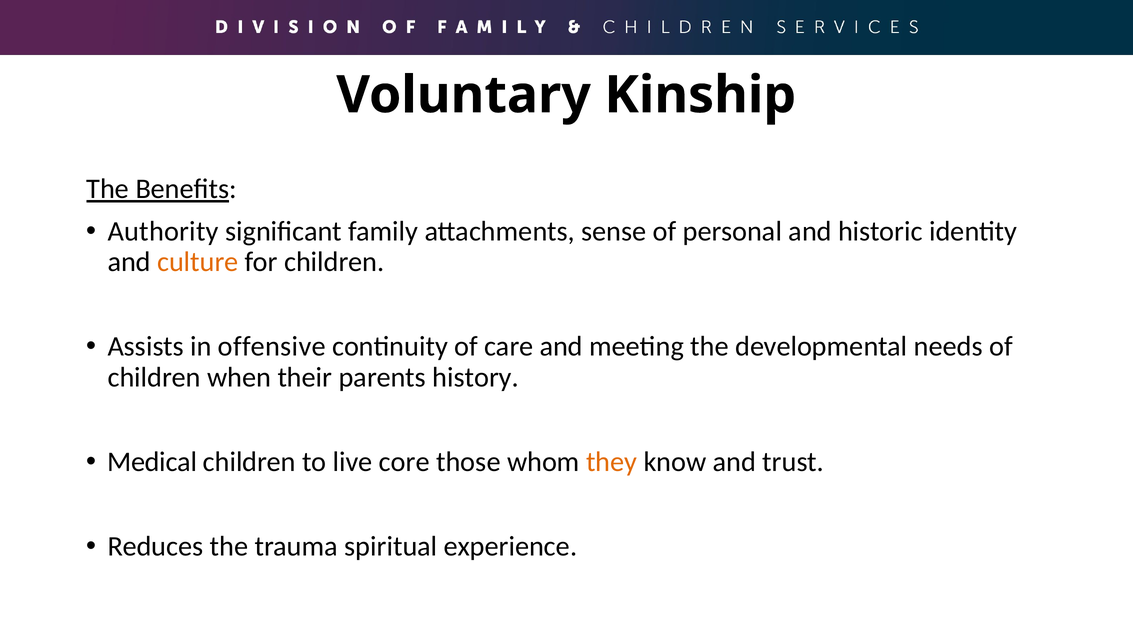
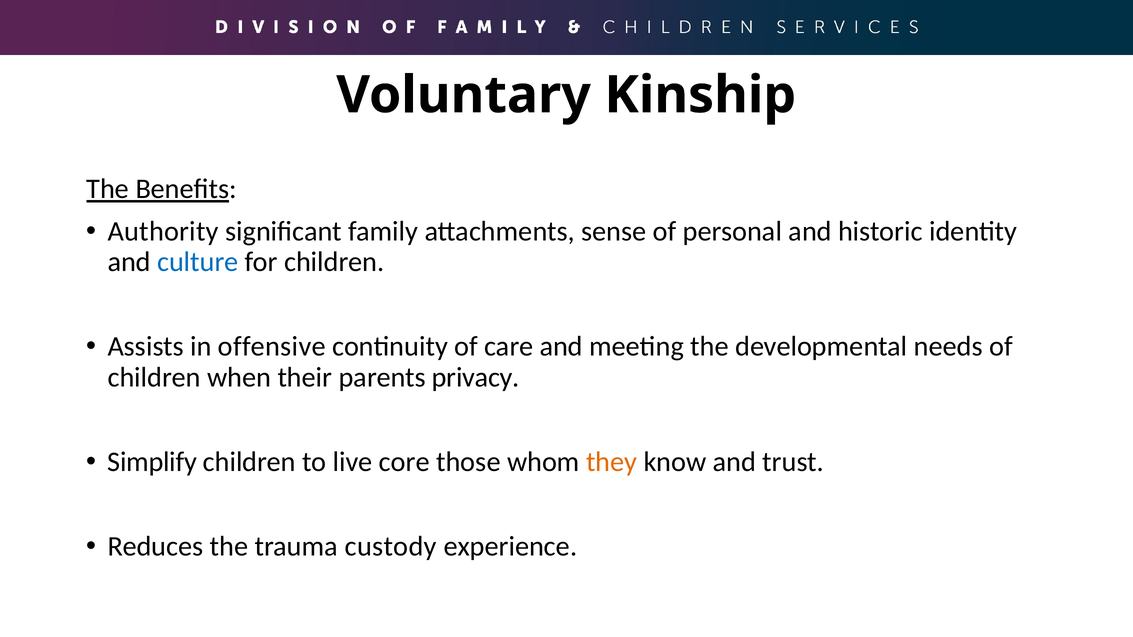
culture colour: orange -> blue
history: history -> privacy
Medical: Medical -> Simplify
spiritual: spiritual -> custody
